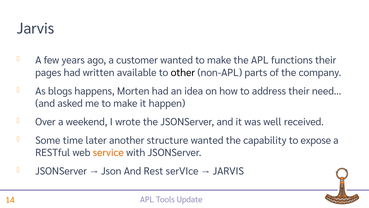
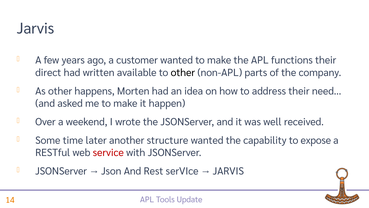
pages: pages -> direct
As blogs: blogs -> other
service at (108, 152) colour: orange -> red
